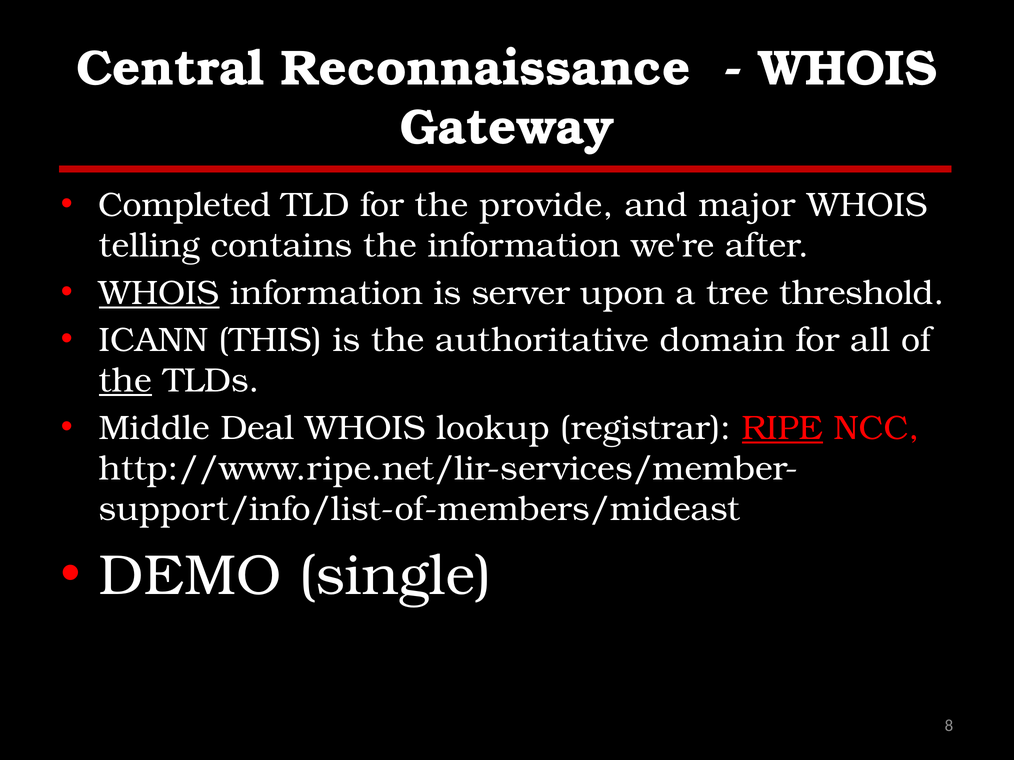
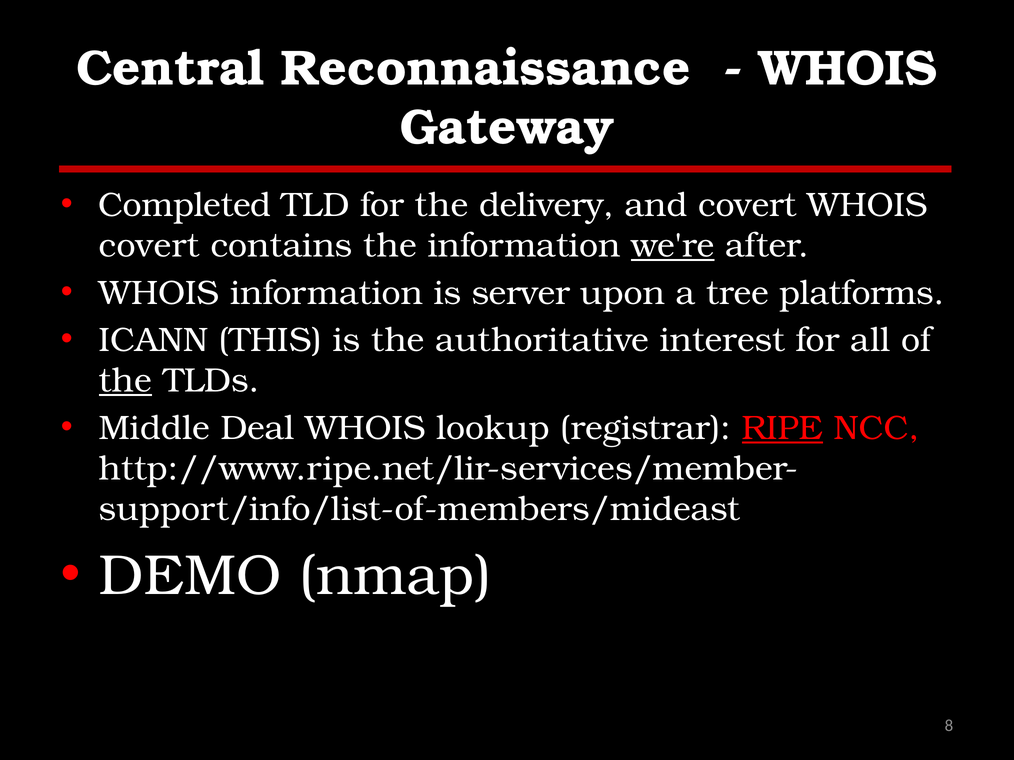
provide: provide -> delivery
and major: major -> covert
telling at (149, 246): telling -> covert
we're underline: none -> present
WHOIS at (159, 293) underline: present -> none
threshold: threshold -> platforms
domain: domain -> interest
single: single -> nmap
